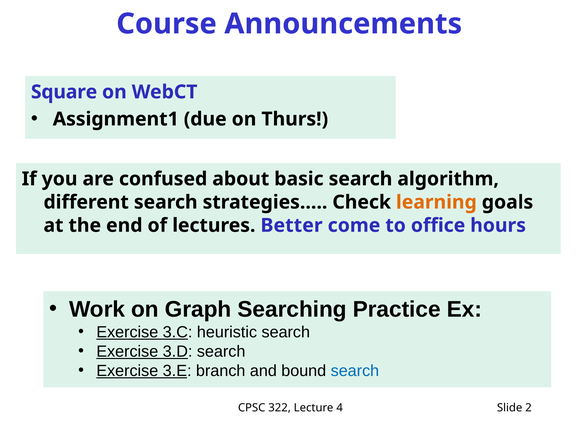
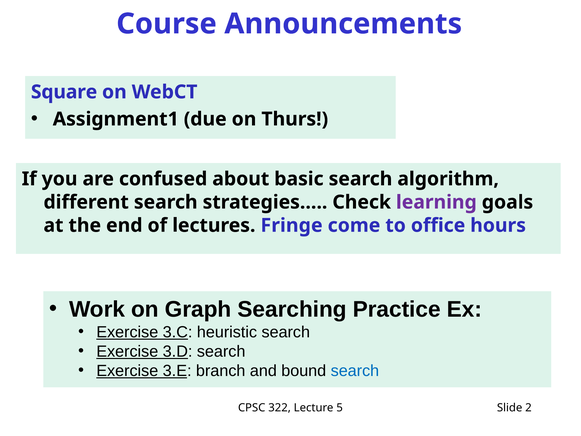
learning colour: orange -> purple
Better: Better -> Fringe
4: 4 -> 5
